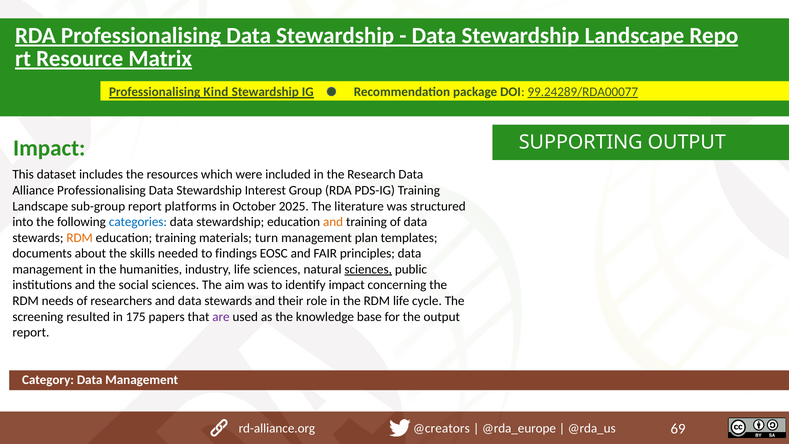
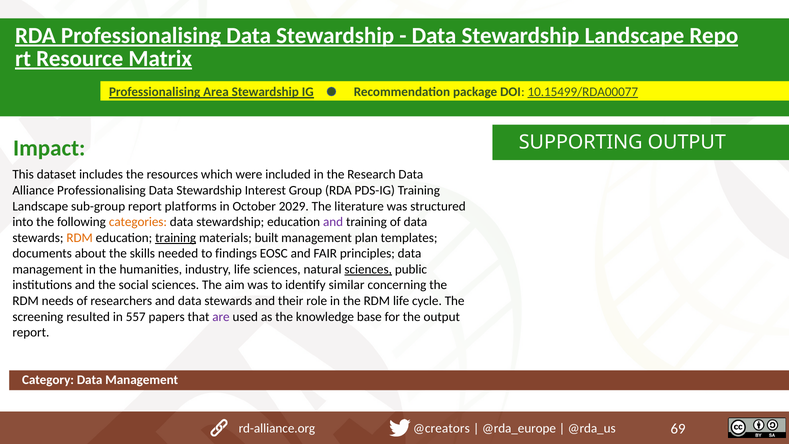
Kind: Kind -> Area
99.24289/RDA00077: 99.24289/RDA00077 -> 10.15499/RDA00077
2025: 2025 -> 2029
categories colour: blue -> orange
and at (333, 222) colour: orange -> purple
training at (176, 238) underline: none -> present
turn: turn -> built
identify impact: impact -> similar
175: 175 -> 557
